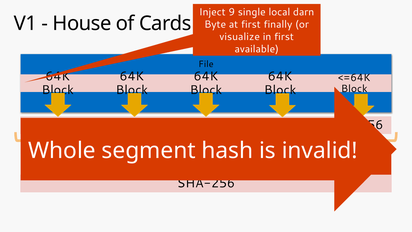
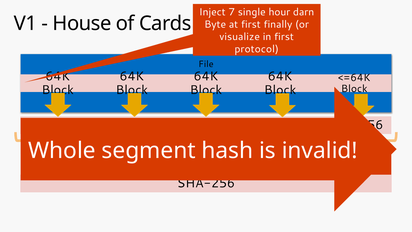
9: 9 -> 7
local: local -> hour
available: available -> protocol
